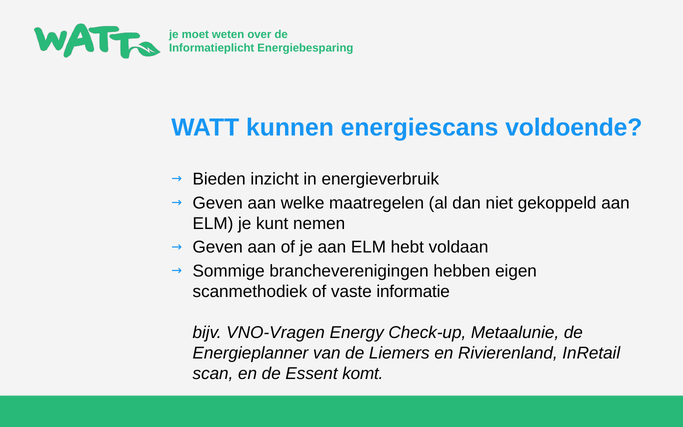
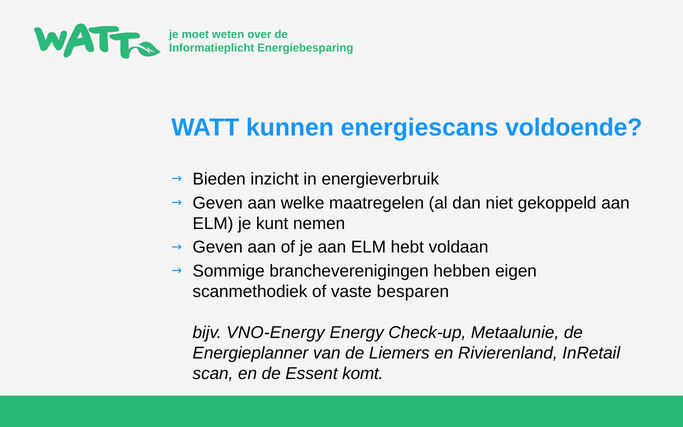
informatie: informatie -> besparen
VNO-Vragen: VNO-Vragen -> VNO-Energy
